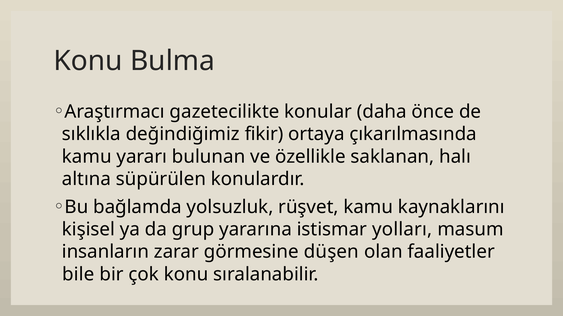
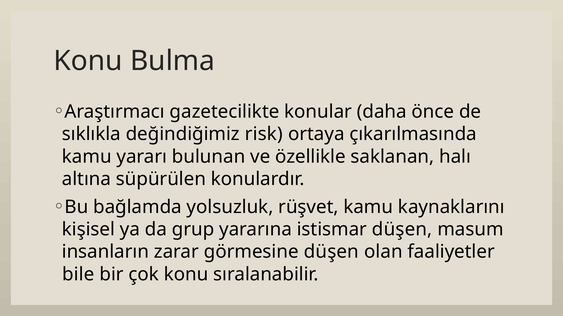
fikir: fikir -> risk
istismar yolları: yolları -> düşen
